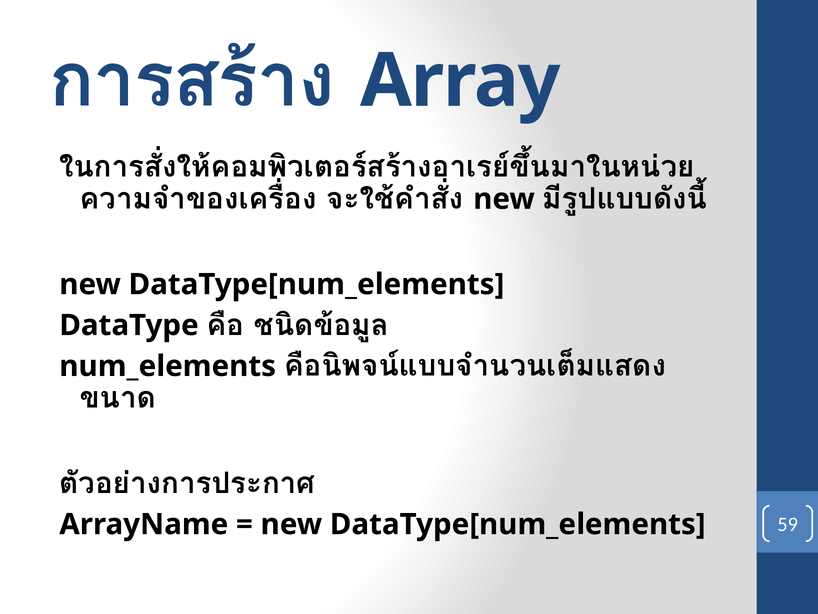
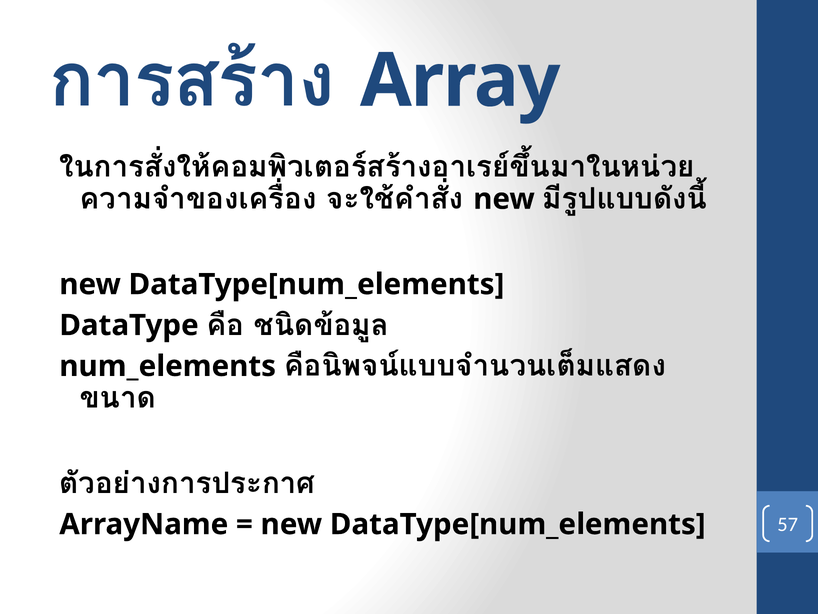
59: 59 -> 57
